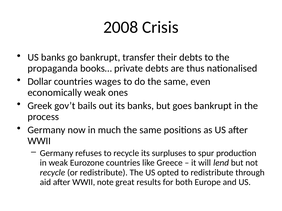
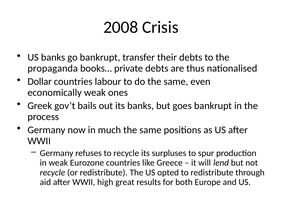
wages: wages -> labour
note: note -> high
